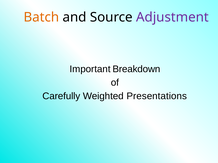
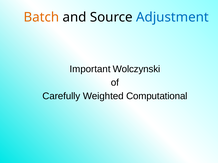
Adjustment colour: purple -> blue
Breakdown: Breakdown -> Wolczynski
Presentations: Presentations -> Computational
